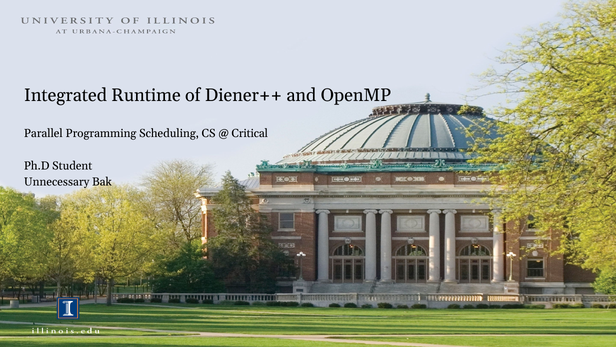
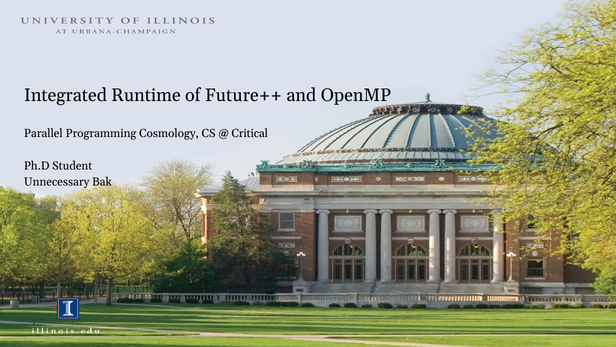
Diener++: Diener++ -> Future++
Scheduling: Scheduling -> Cosmology
